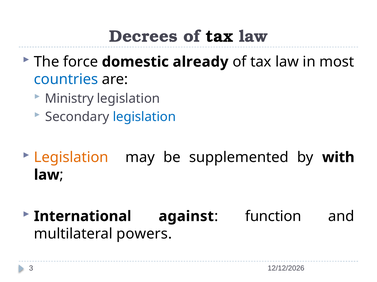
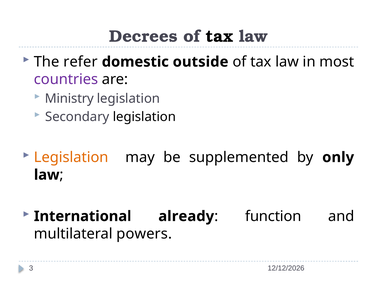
force: force -> refer
already: already -> outside
countries colour: blue -> purple
legislation at (144, 117) colour: blue -> black
with: with -> only
against: against -> already
